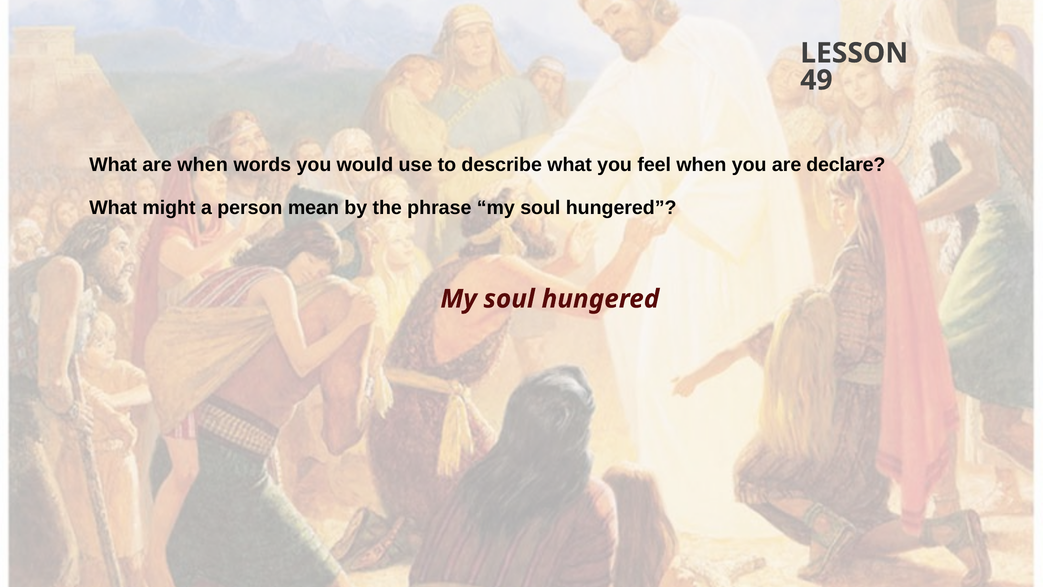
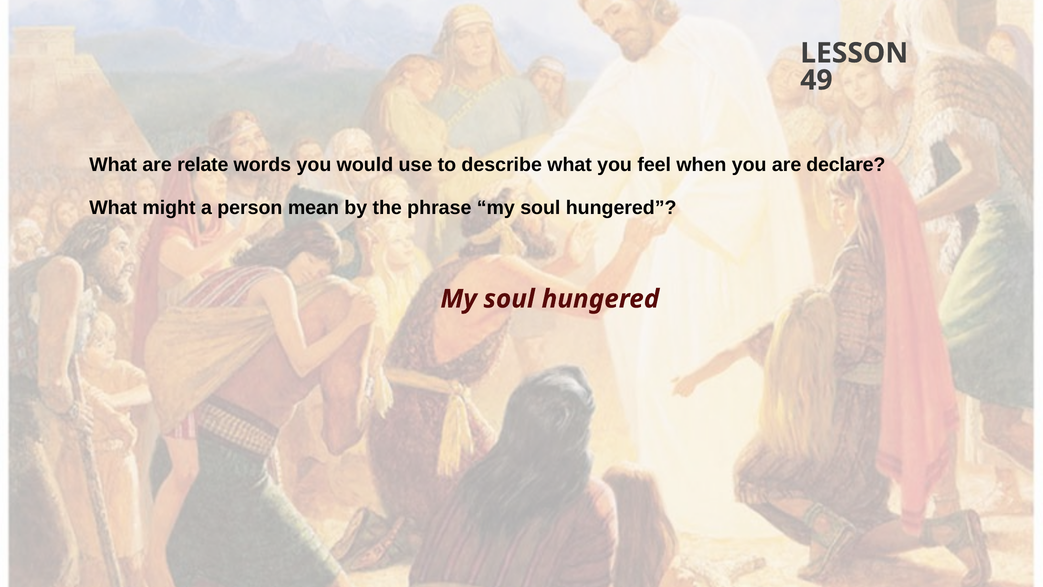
are when: when -> relate
